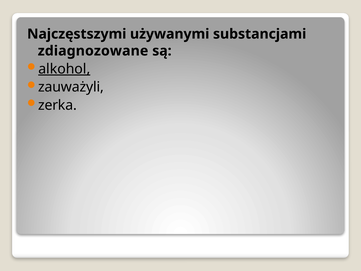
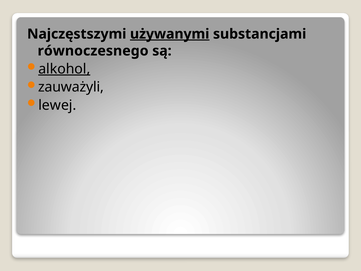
używanymi underline: none -> present
zdiagnozowane: zdiagnozowane -> równoczesnego
zerka: zerka -> lewej
